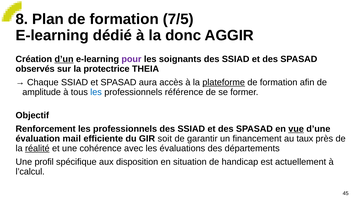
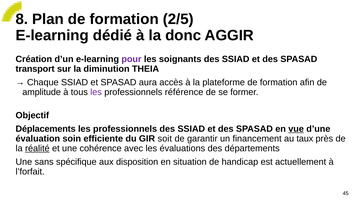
7/5: 7/5 -> 2/5
d’un underline: present -> none
observés: observés -> transport
protectrice: protectrice -> diminution
plateforme underline: present -> none
les at (96, 92) colour: blue -> purple
Renforcement: Renforcement -> Déplacements
mail: mail -> soin
profil: profil -> sans
l’calcul: l’calcul -> l’forfait
